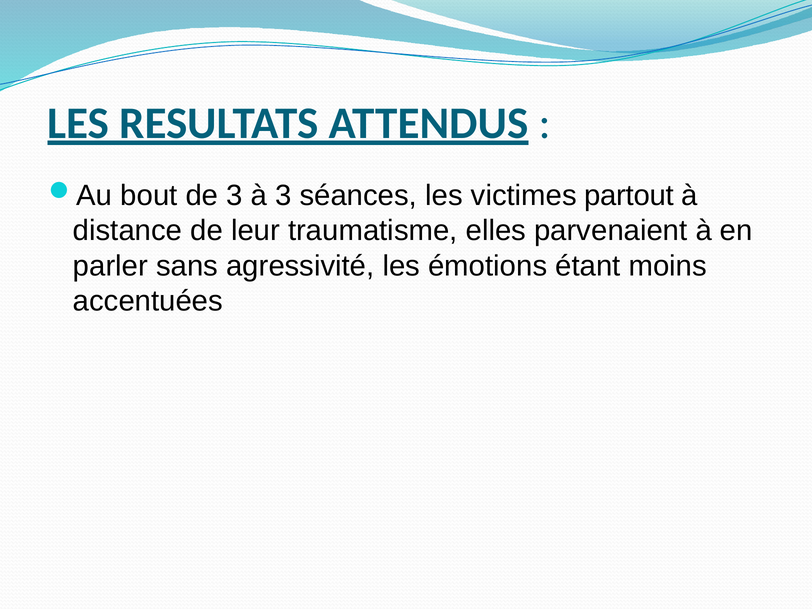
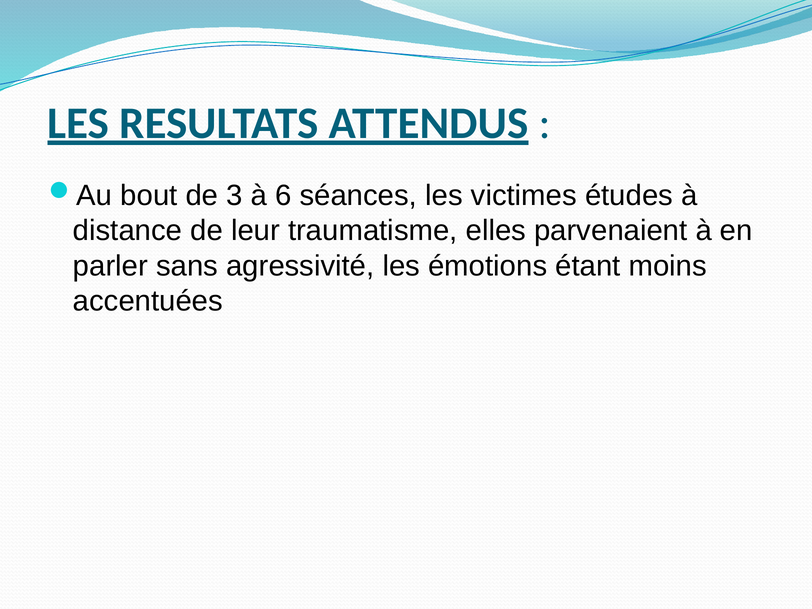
à 3: 3 -> 6
partout: partout -> études
